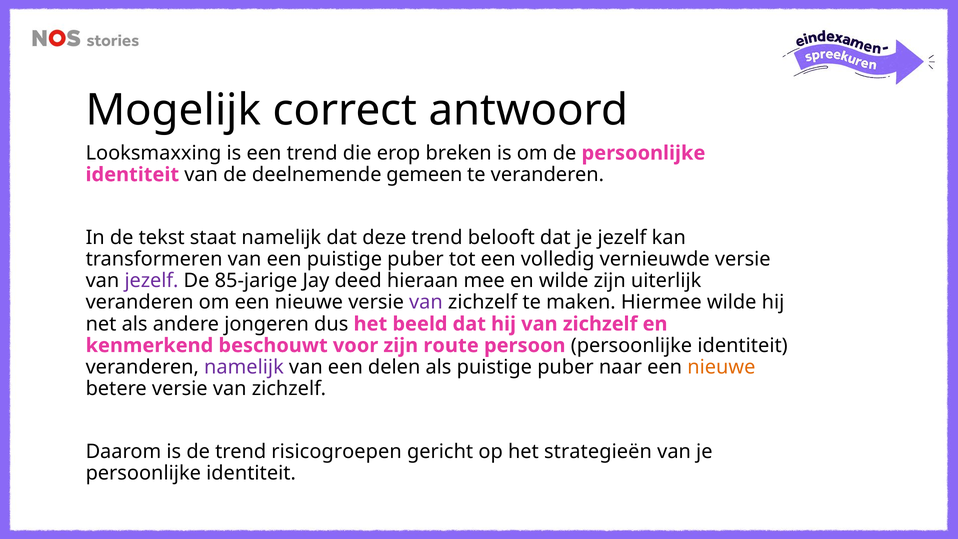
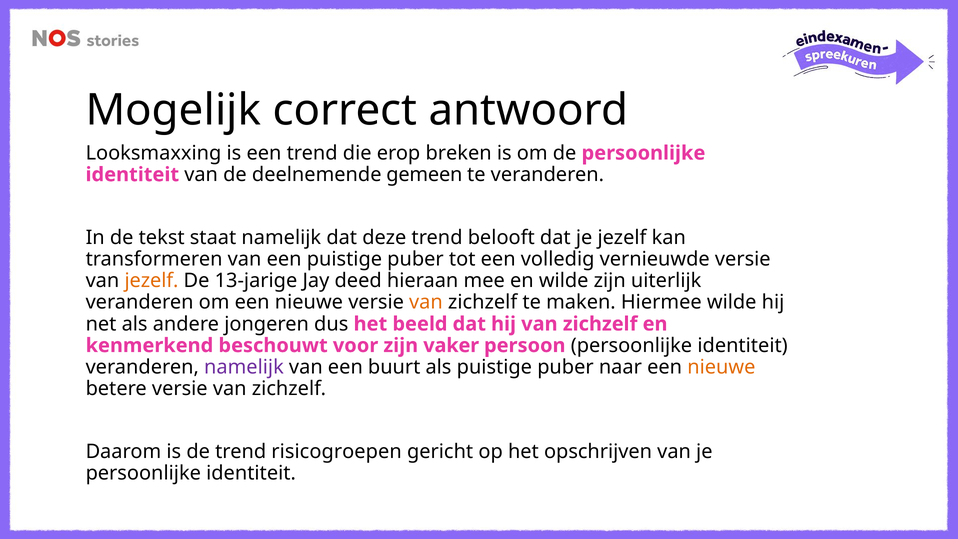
jezelf at (152, 281) colour: purple -> orange
85-jarige: 85-jarige -> 13-jarige
van at (426, 302) colour: purple -> orange
route: route -> vaker
delen: delen -> buurt
strategieën: strategieën -> opschrijven
